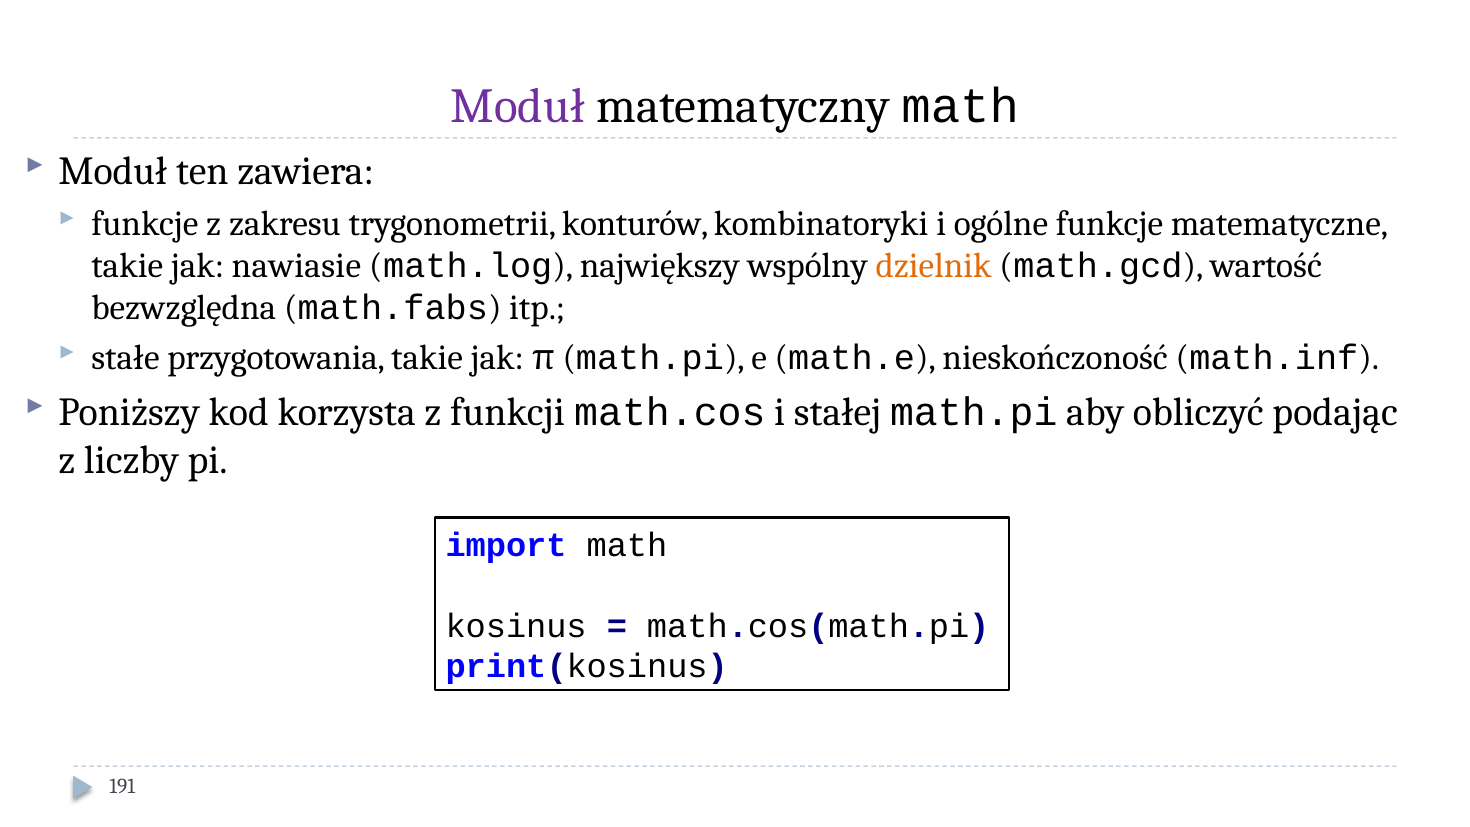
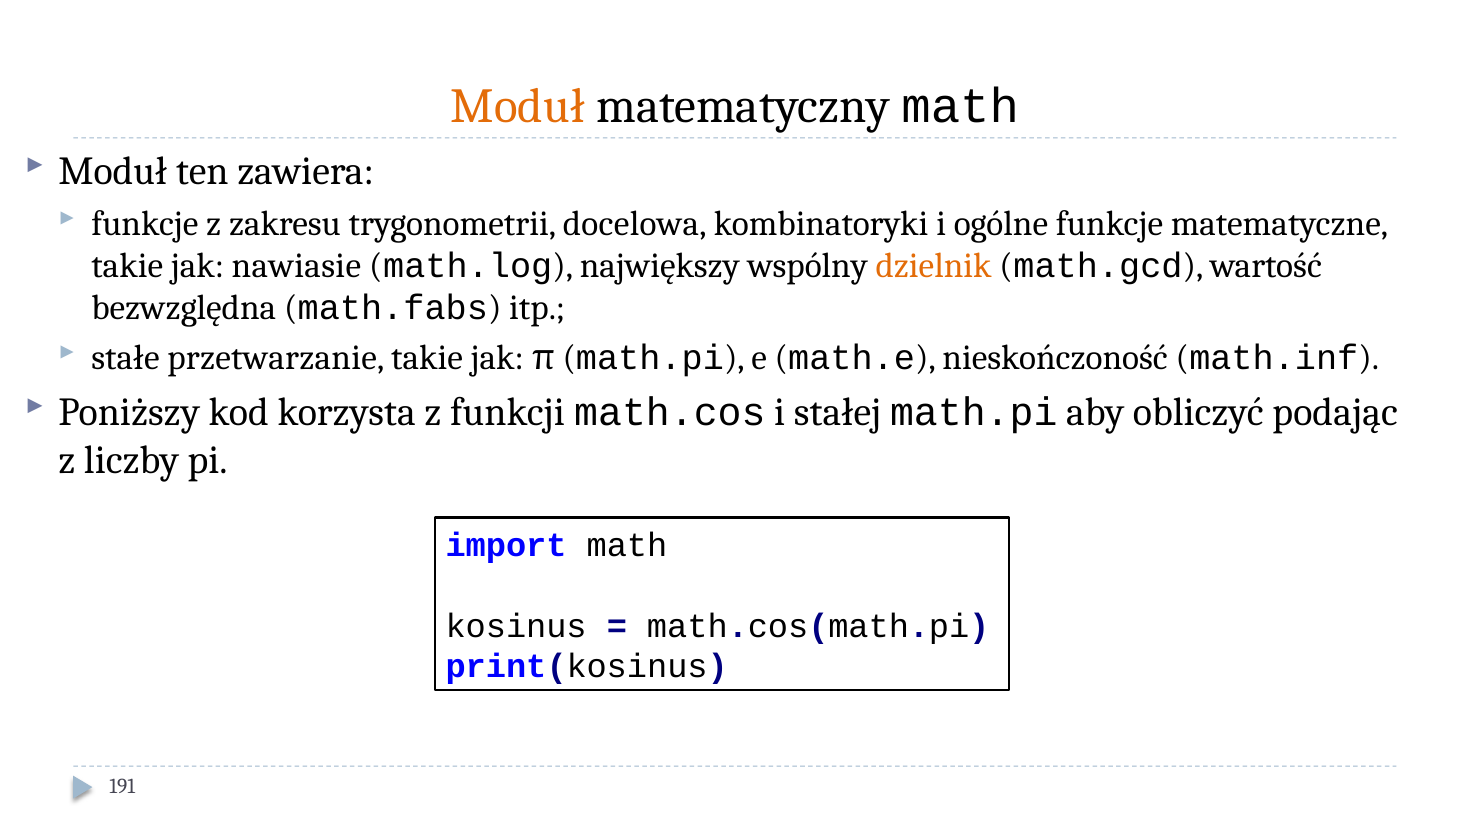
Moduł at (518, 106) colour: purple -> orange
konturów: konturów -> docelowa
przygotowania: przygotowania -> przetwarzanie
